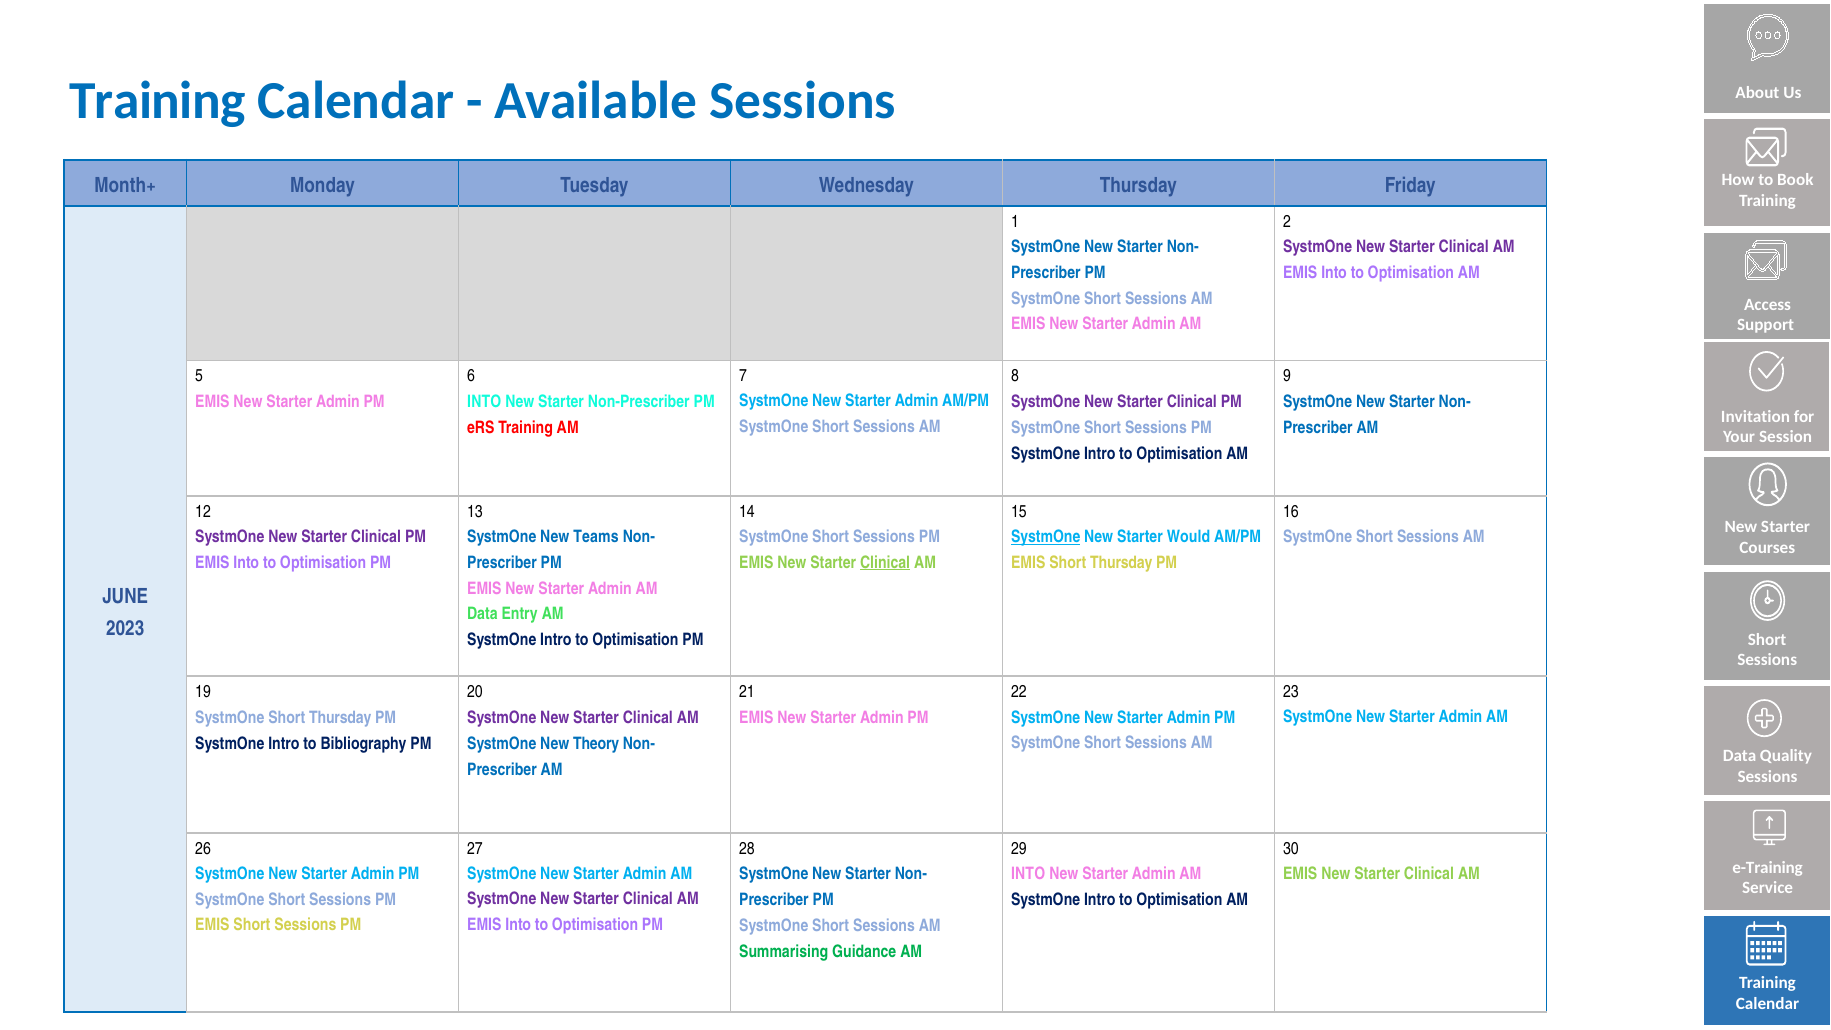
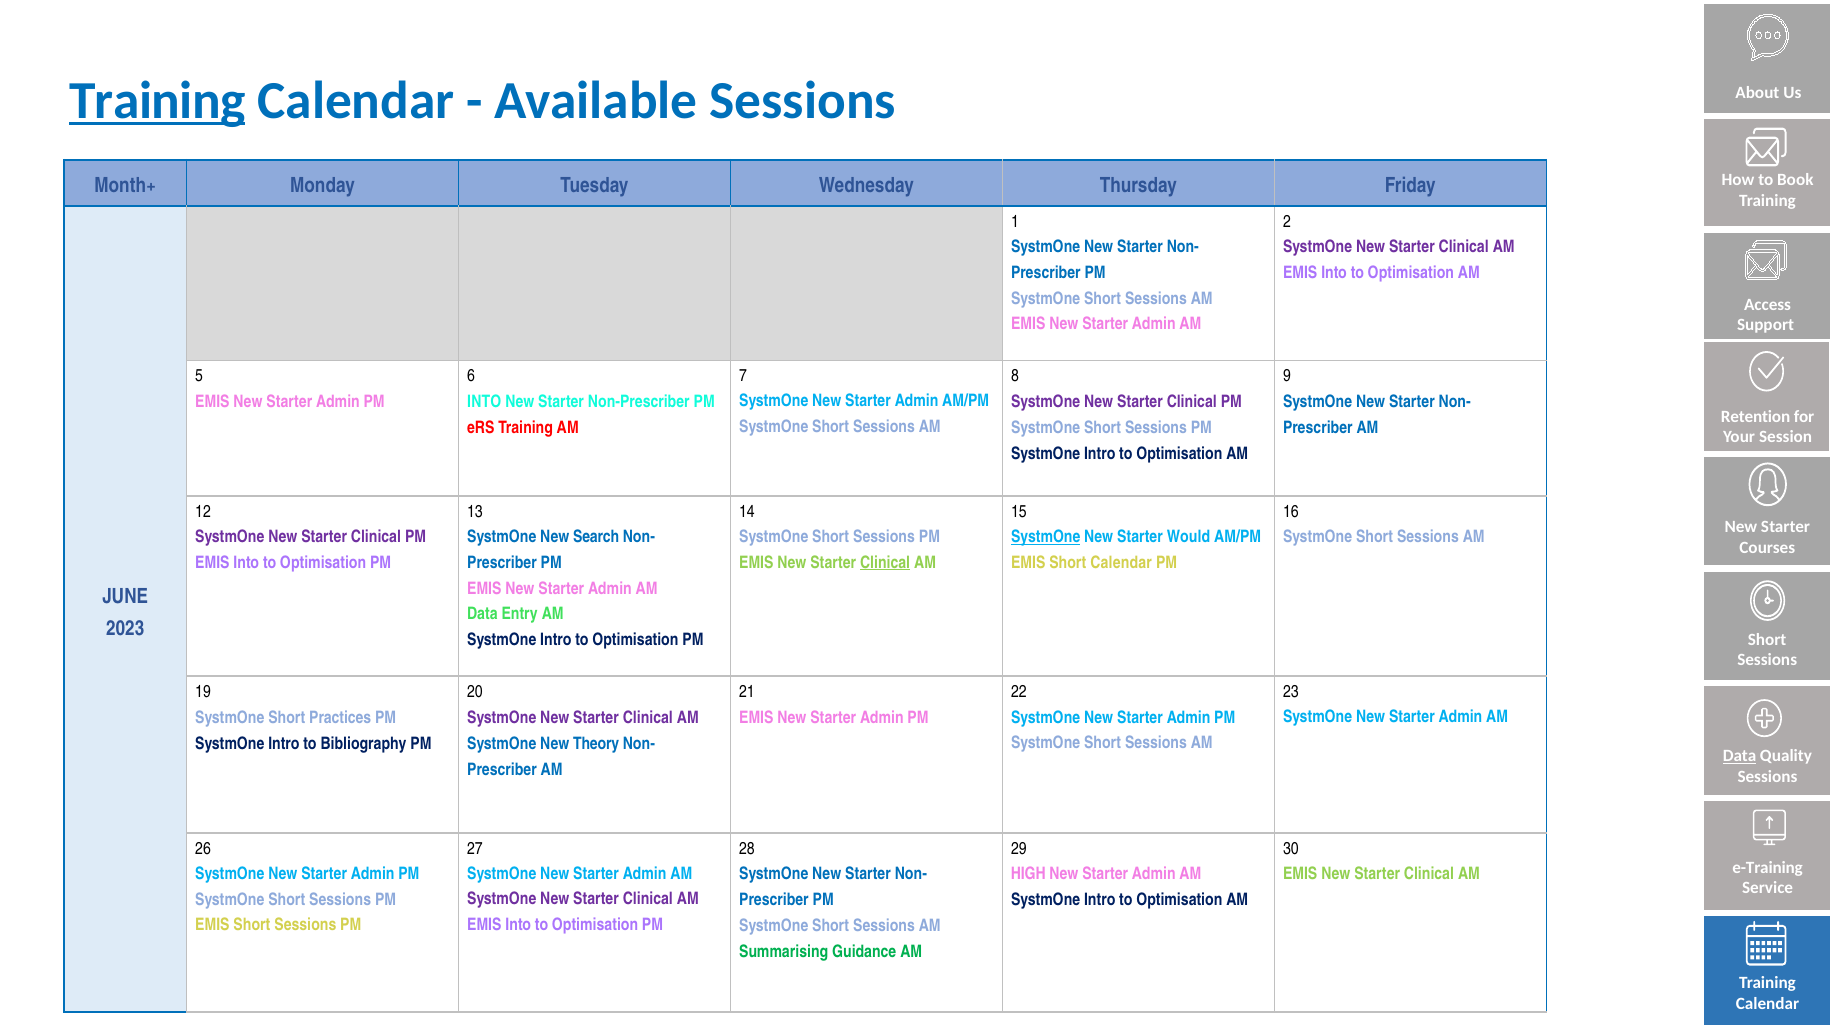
Training at (157, 101) underline: none -> present
Invitation: Invitation -> Retention
Teams: Teams -> Search
EMIS Short Thursday: Thursday -> Calendar
SystmOne Short Thursday: Thursday -> Practices
Data at (1740, 756) underline: none -> present
INTO at (1028, 874): INTO -> HIGH
